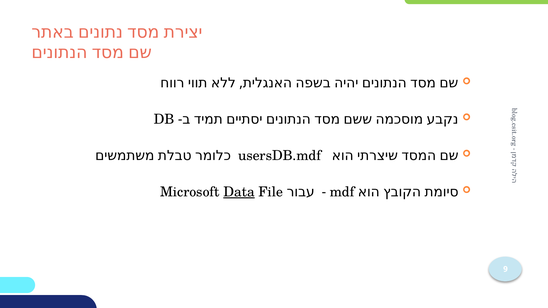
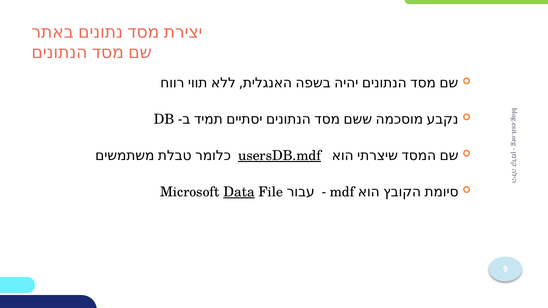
usersDB.mdf underline: none -> present
